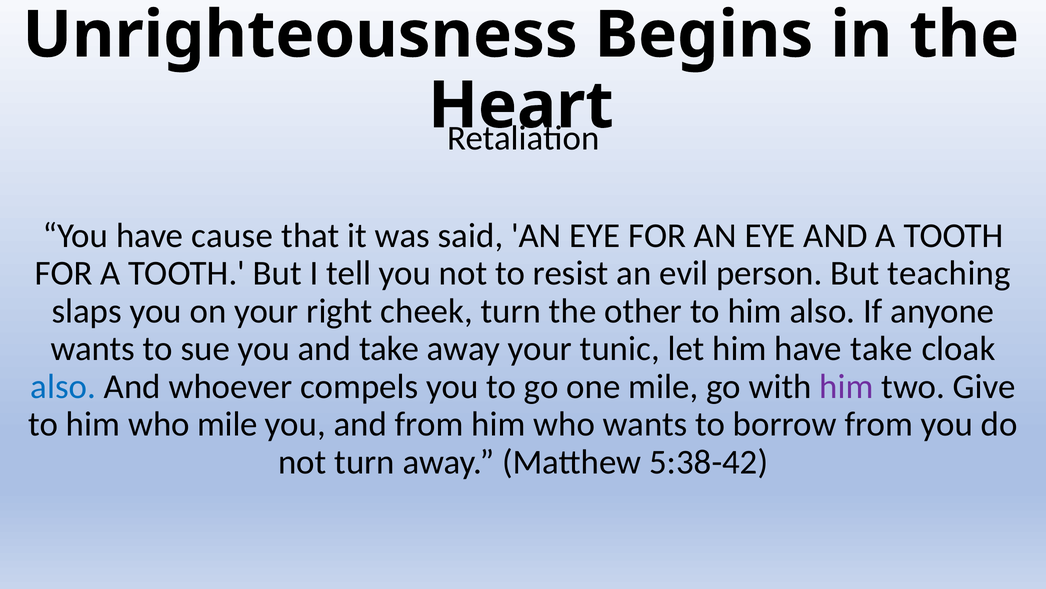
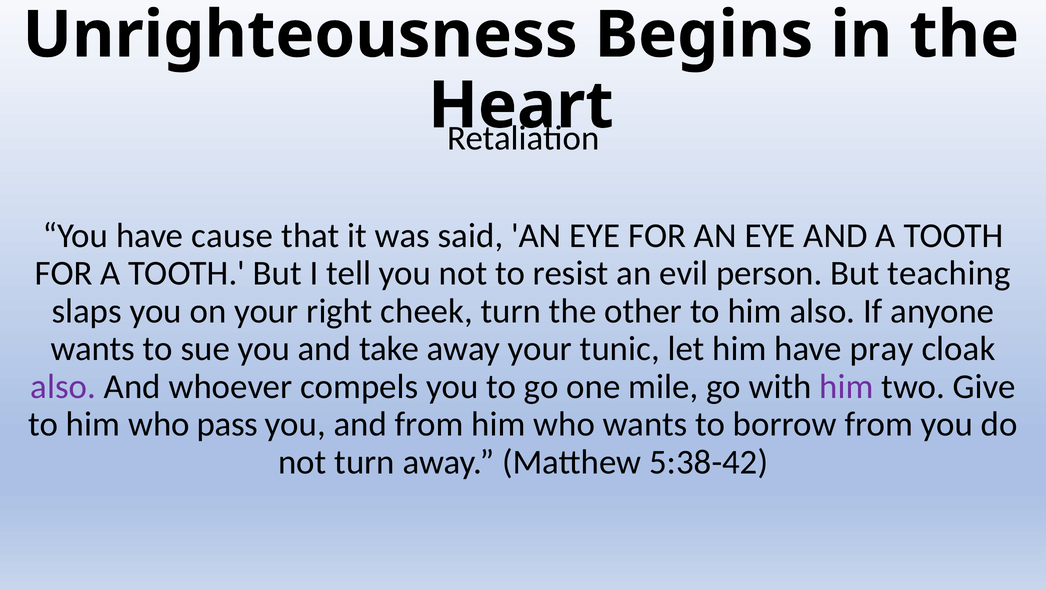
have take: take -> pray
also at (63, 386) colour: blue -> purple
who mile: mile -> pass
